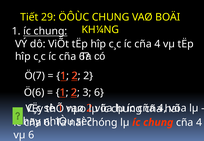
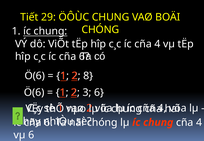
KH¼NG at (100, 30): KH¼NG -> CHÓNG
Ö(7 at (35, 76): Ö(7 -> Ö(6
2 at (88, 76): 2 -> 8
